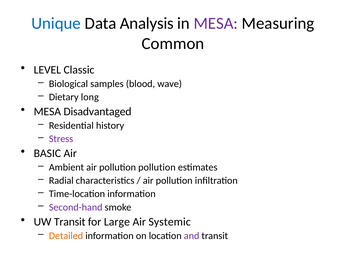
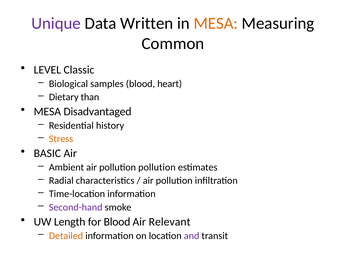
Unique colour: blue -> purple
Analysis: Analysis -> Written
MESA at (216, 23) colour: purple -> orange
wave: wave -> heart
long: long -> than
Stress colour: purple -> orange
UW Transit: Transit -> Length
for Large: Large -> Blood
Systemic: Systemic -> Relevant
